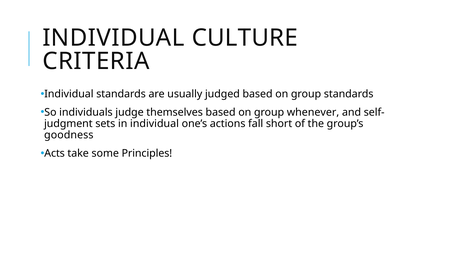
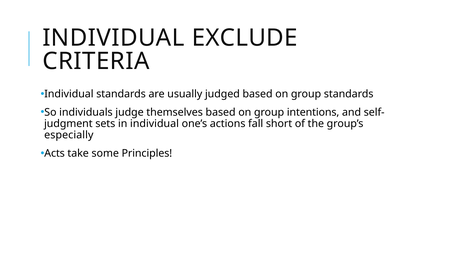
CULTURE: CULTURE -> EXCLUDE
whenever: whenever -> intentions
goodness: goodness -> especially
